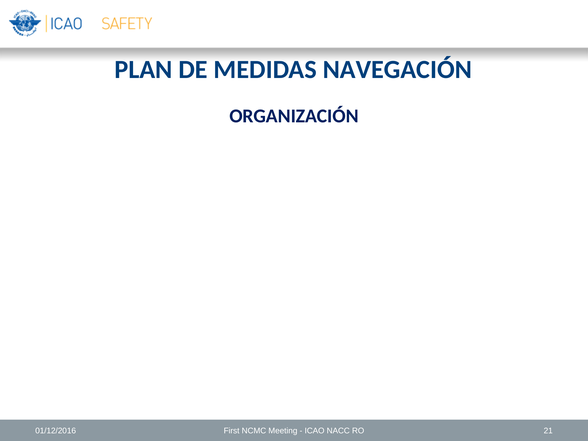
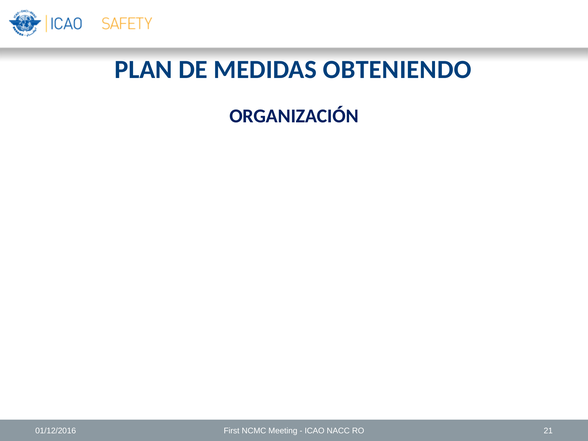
NAVEGACIÓN: NAVEGACIÓN -> OBTENIENDO
